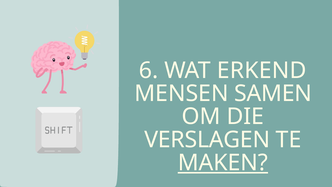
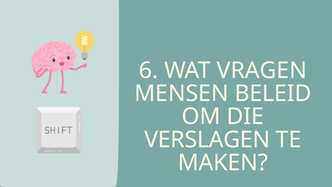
ERKEND: ERKEND -> VRAGEN
SAMEN: SAMEN -> BELEID
MAKEN underline: present -> none
